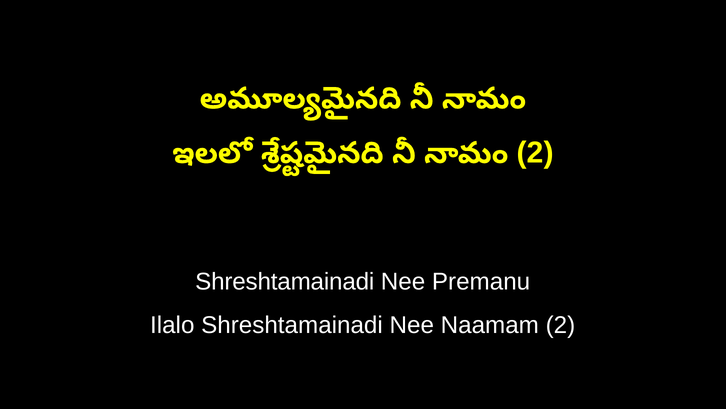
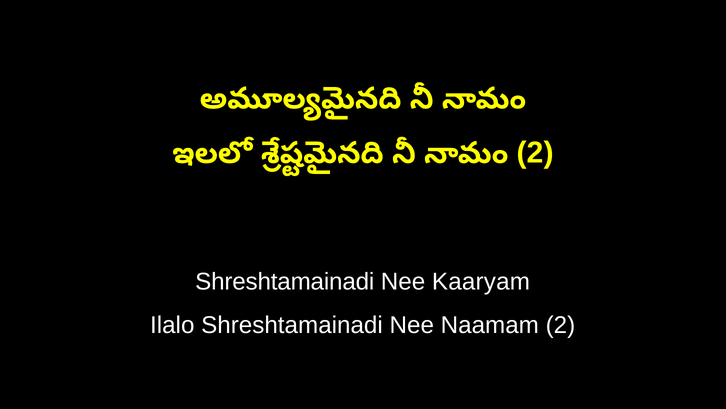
Premanu: Premanu -> Kaaryam
